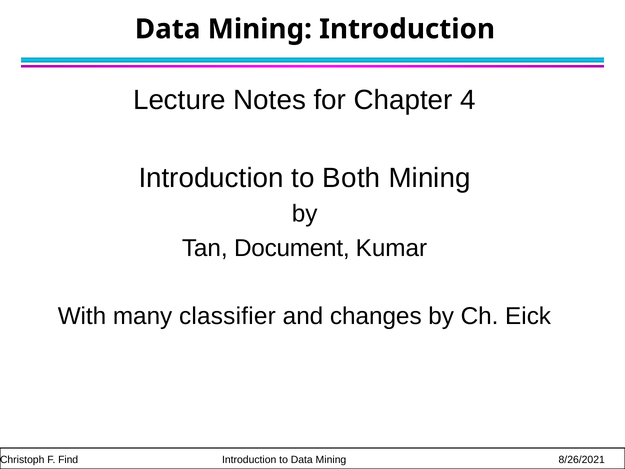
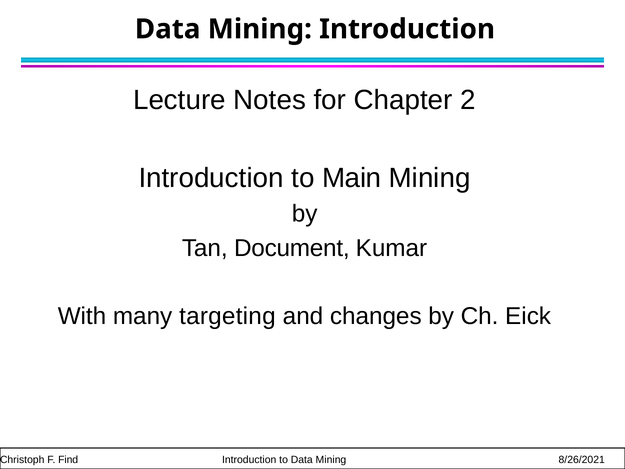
4: 4 -> 2
Both: Both -> Main
classifier: classifier -> targeting
